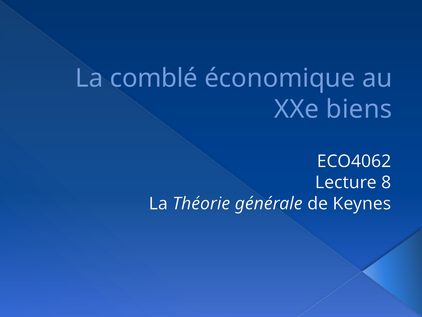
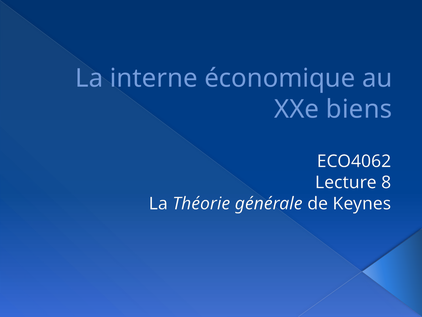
comblé: comblé -> interne
